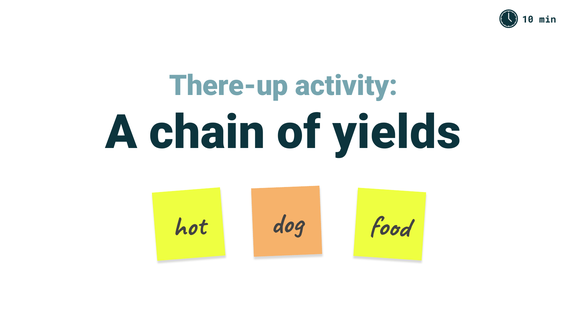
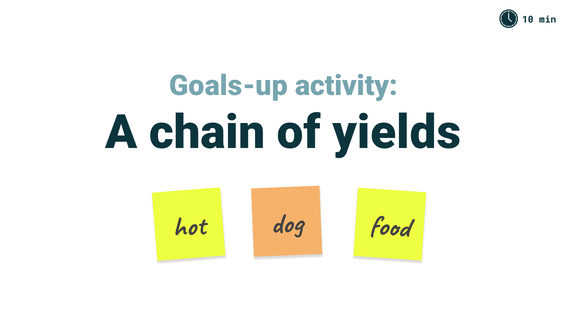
There-up: There-up -> Goals-up
